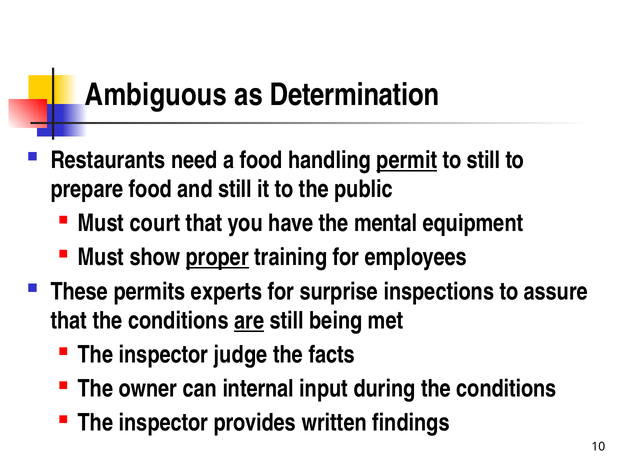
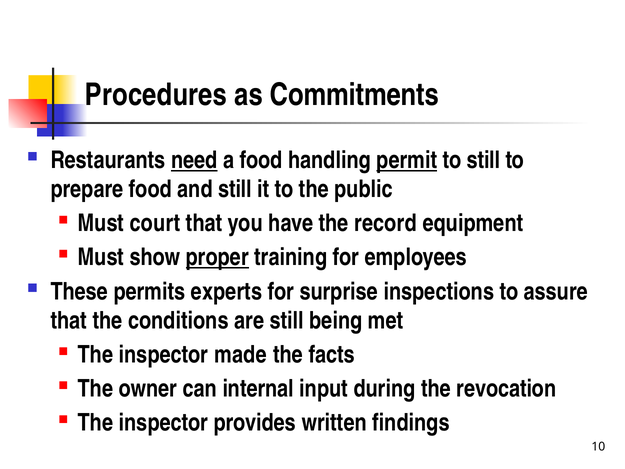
Ambiguous: Ambiguous -> Procedures
Determination: Determination -> Commitments
need underline: none -> present
mental: mental -> record
are underline: present -> none
judge: judge -> made
during the conditions: conditions -> revocation
